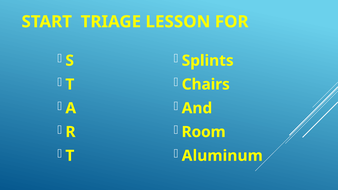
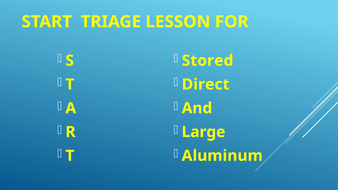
Splints: Splints -> Stored
Chairs: Chairs -> Direct
Room: Room -> Large
